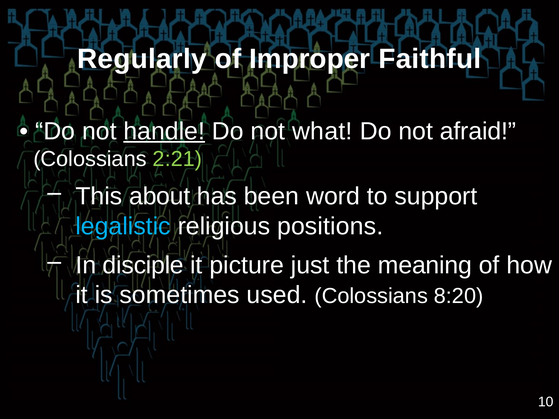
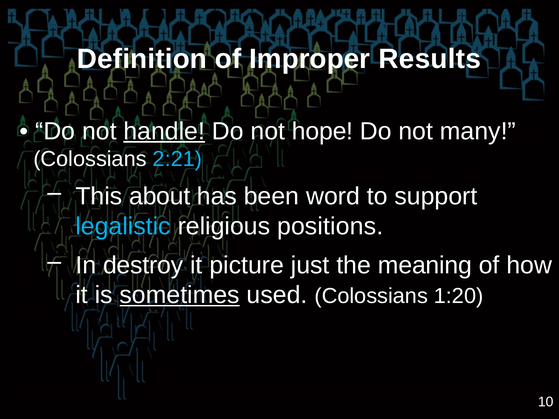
Regularly: Regularly -> Definition
Faithful: Faithful -> Results
what: what -> hope
afraid: afraid -> many
2:21 colour: light green -> light blue
disciple: disciple -> destroy
sometimes underline: none -> present
8:20: 8:20 -> 1:20
